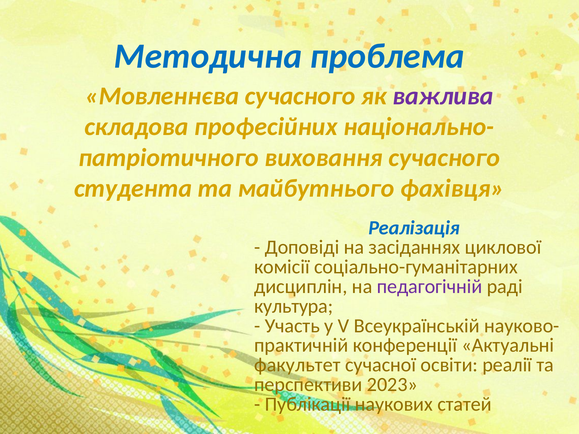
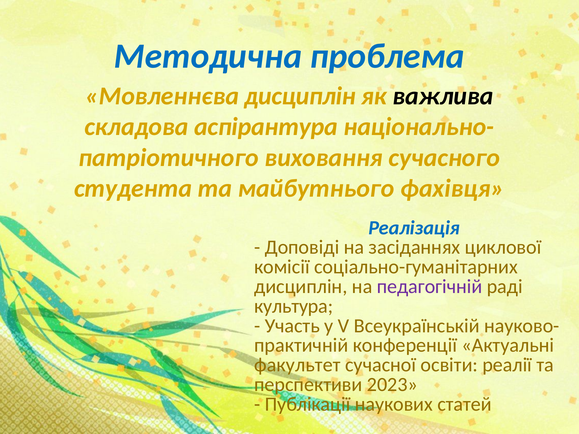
Мовленнєва сучасного: сучасного -> дисциплін
важлива colour: purple -> black
професійних: професійних -> аспірантура
